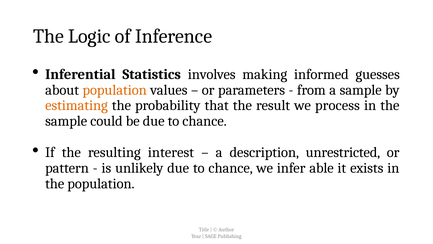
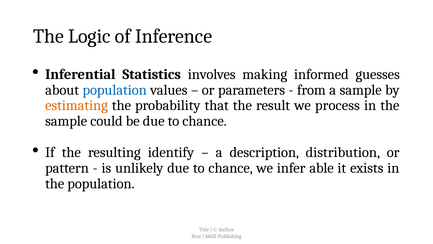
population at (115, 90) colour: orange -> blue
interest: interest -> identify
unrestricted: unrestricted -> distribution
